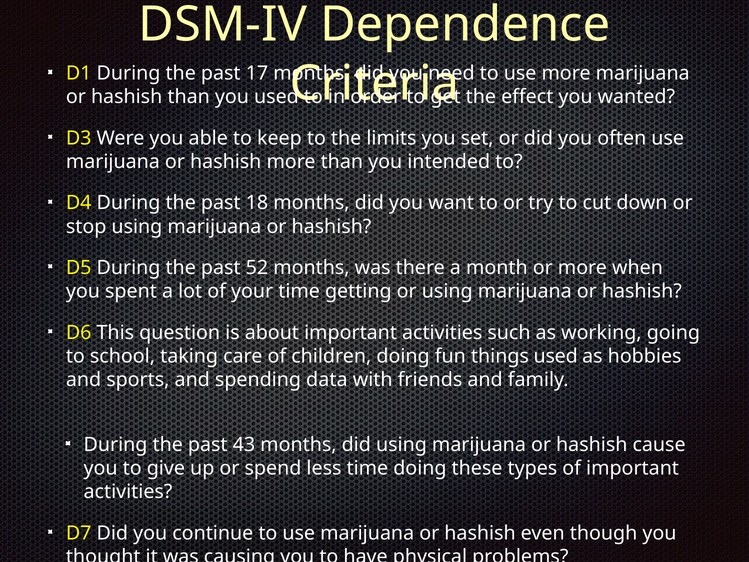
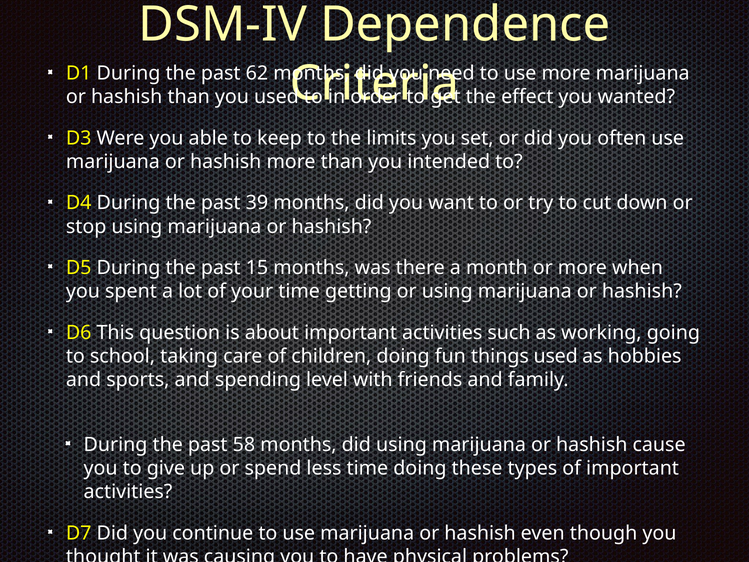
17: 17 -> 62
18: 18 -> 39
52: 52 -> 15
data: data -> level
43: 43 -> 58
